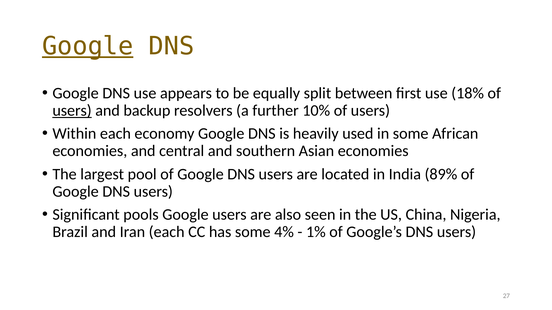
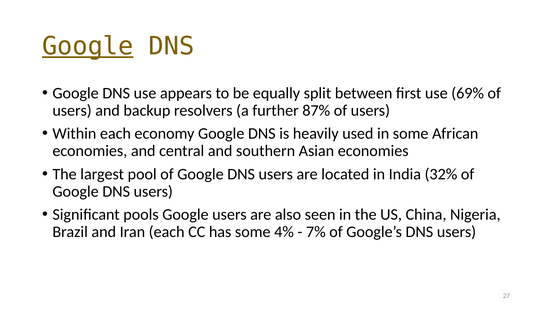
18%: 18% -> 69%
users at (72, 111) underline: present -> none
10%: 10% -> 87%
89%: 89% -> 32%
1%: 1% -> 7%
